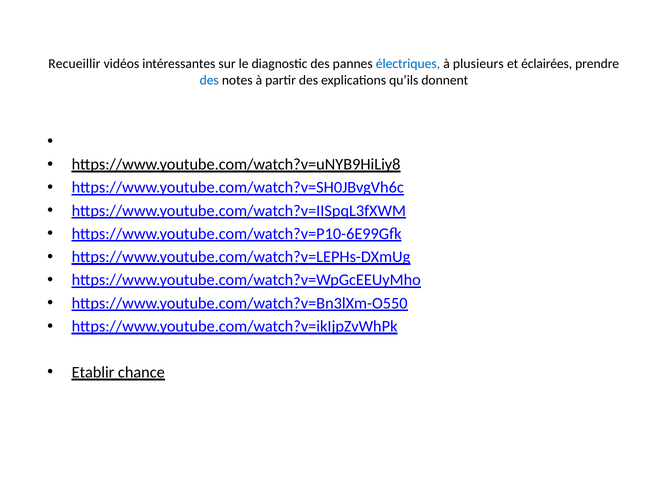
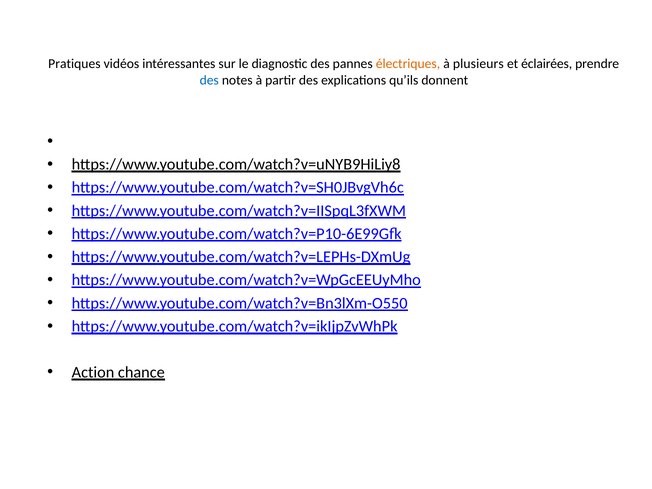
Recueillir: Recueillir -> Pratiques
électriques colour: blue -> orange
Etablir: Etablir -> Action
